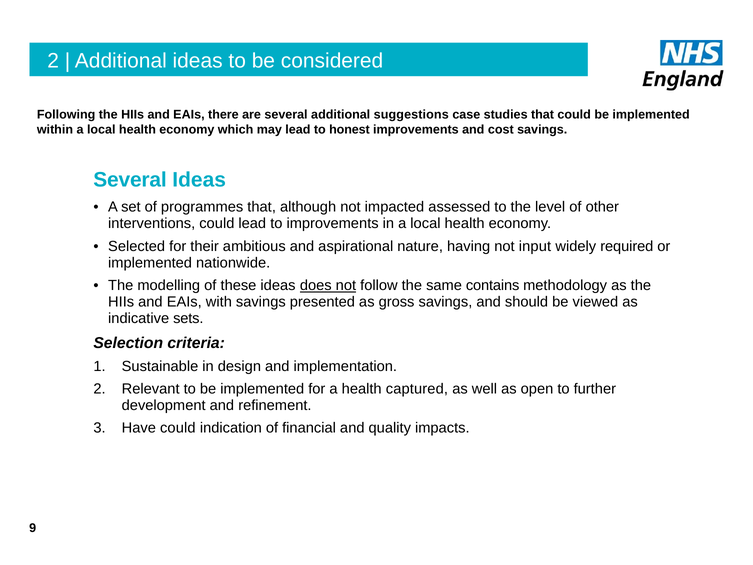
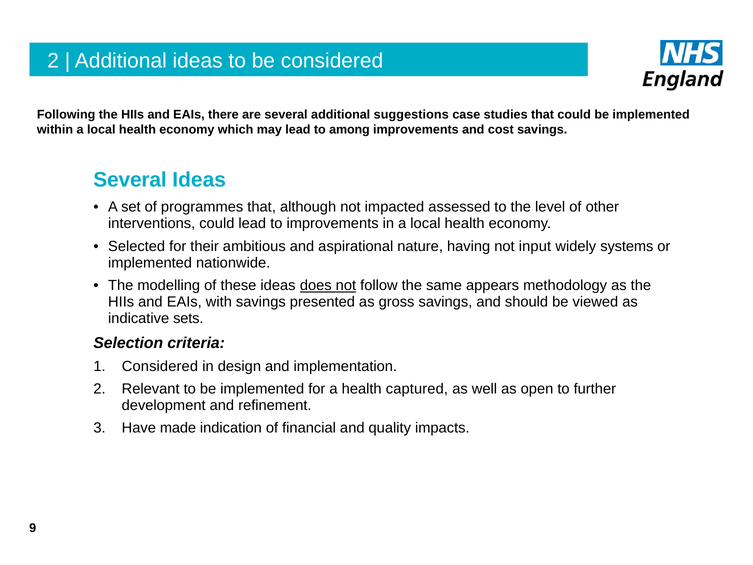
honest: honest -> among
required: required -> systems
contains: contains -> appears
Sustainable at (160, 366): Sustainable -> Considered
Have could: could -> made
